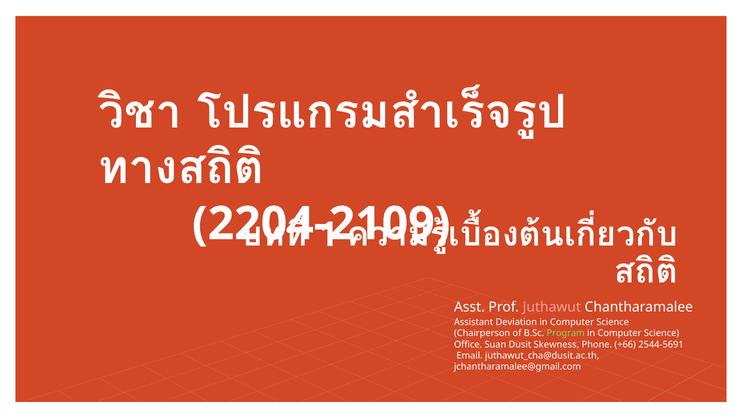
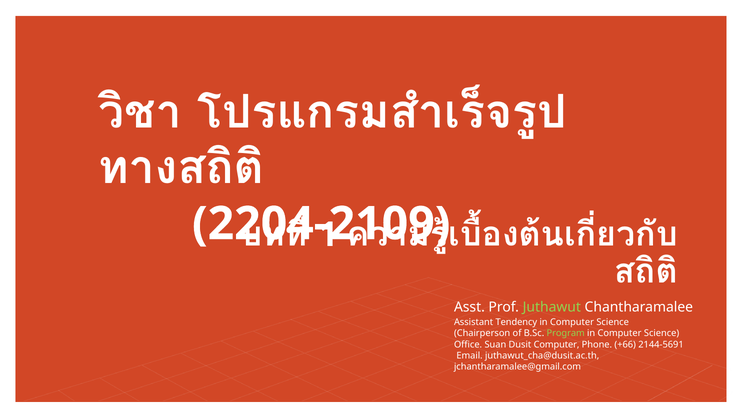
Juthawut colour: pink -> light green
Deviation: Deviation -> Tendency
Dusit Skewness: Skewness -> Computer
2544-5691: 2544-5691 -> 2144-5691
